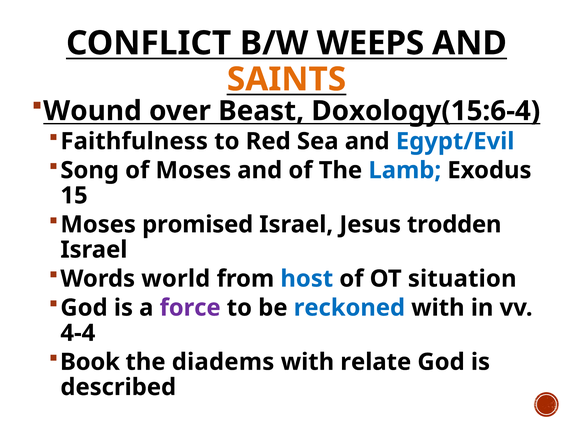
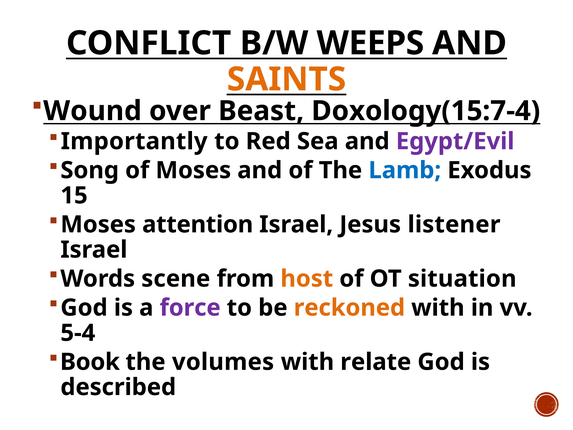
Doxology(15:6-4: Doxology(15:6-4 -> Doxology(15:7-4
Faithfulness: Faithfulness -> Importantly
Egypt/Evil colour: blue -> purple
promised: promised -> attention
trodden: trodden -> listener
world: world -> scene
host colour: blue -> orange
reckoned colour: blue -> orange
4-4: 4-4 -> 5-4
diadems: diadems -> volumes
